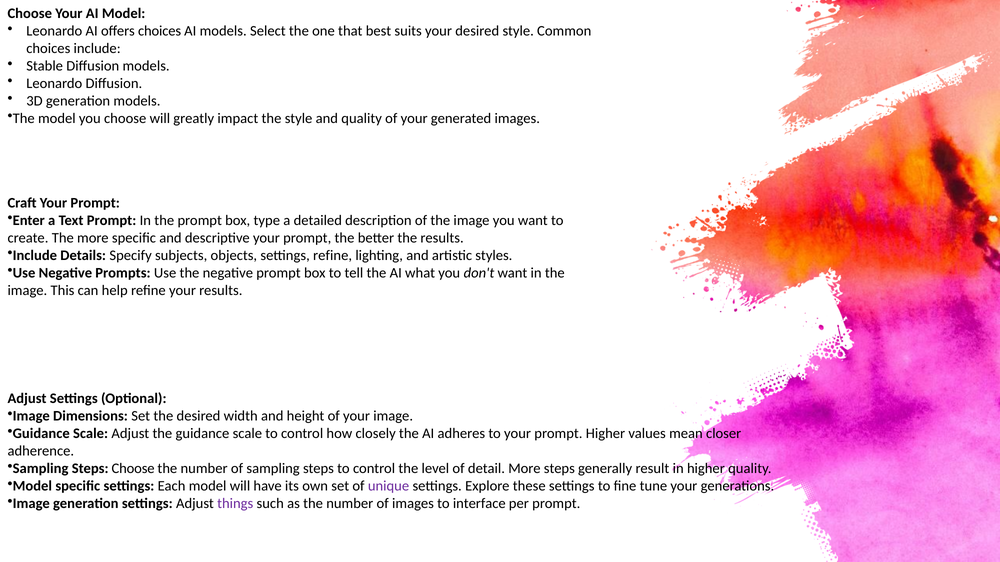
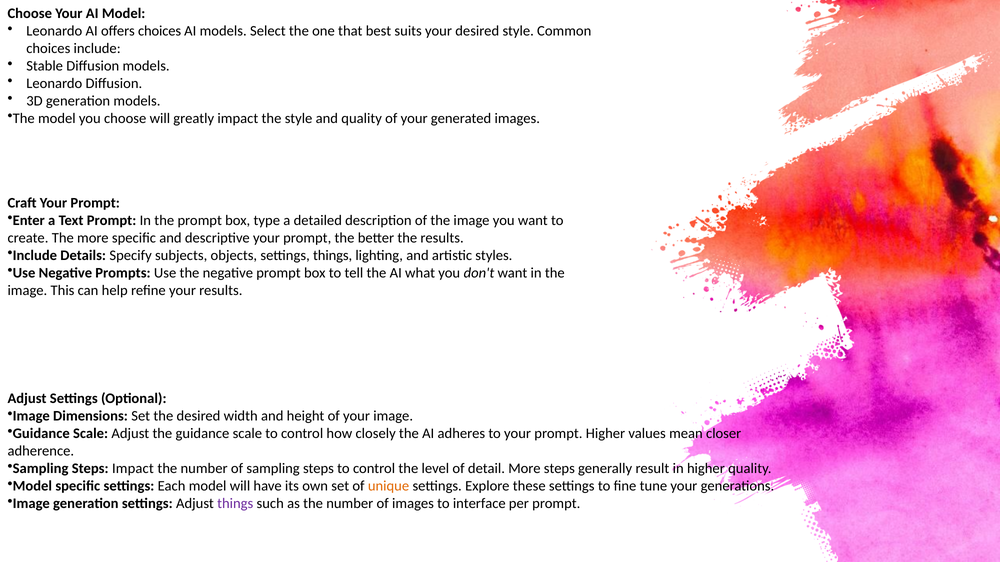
settings refine: refine -> things
Steps Choose: Choose -> Impact
unique colour: purple -> orange
